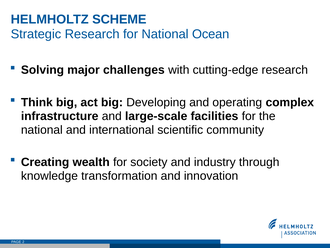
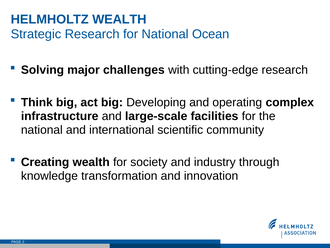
HELMHOLTZ SCHEME: SCHEME -> WEALTH
